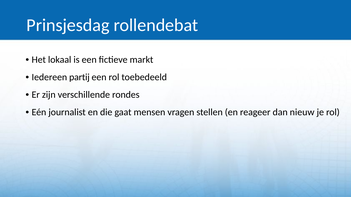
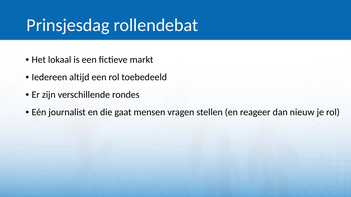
partij: partij -> altijd
